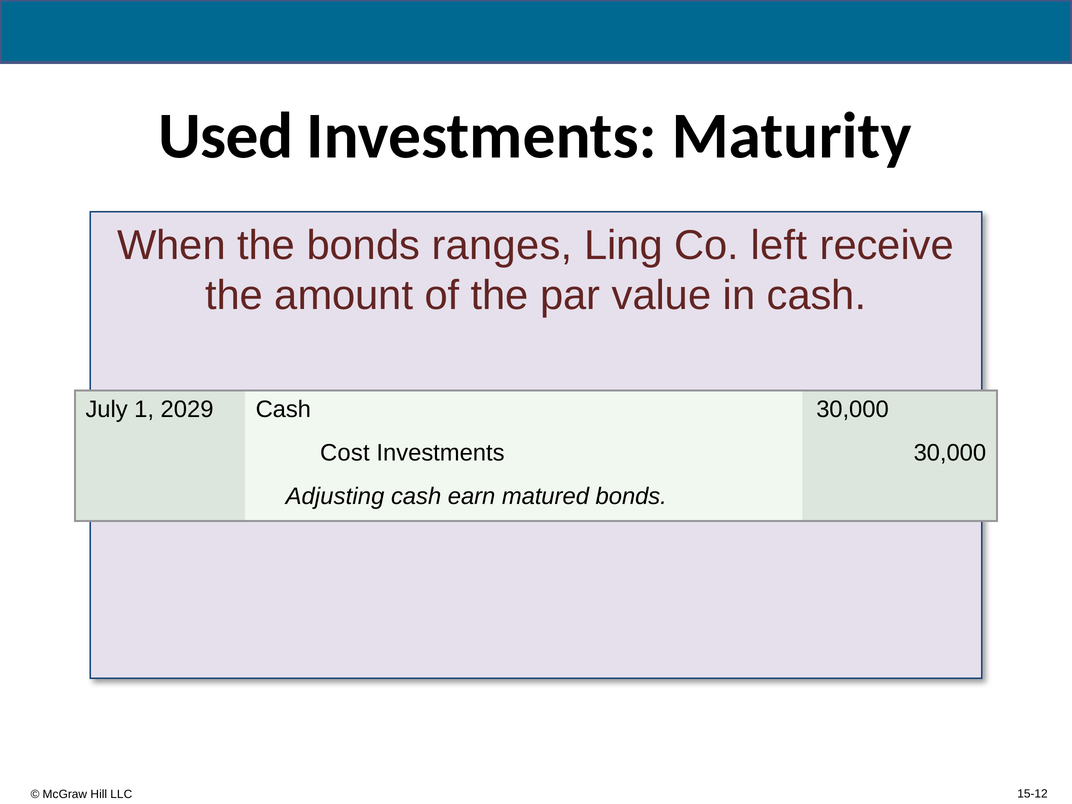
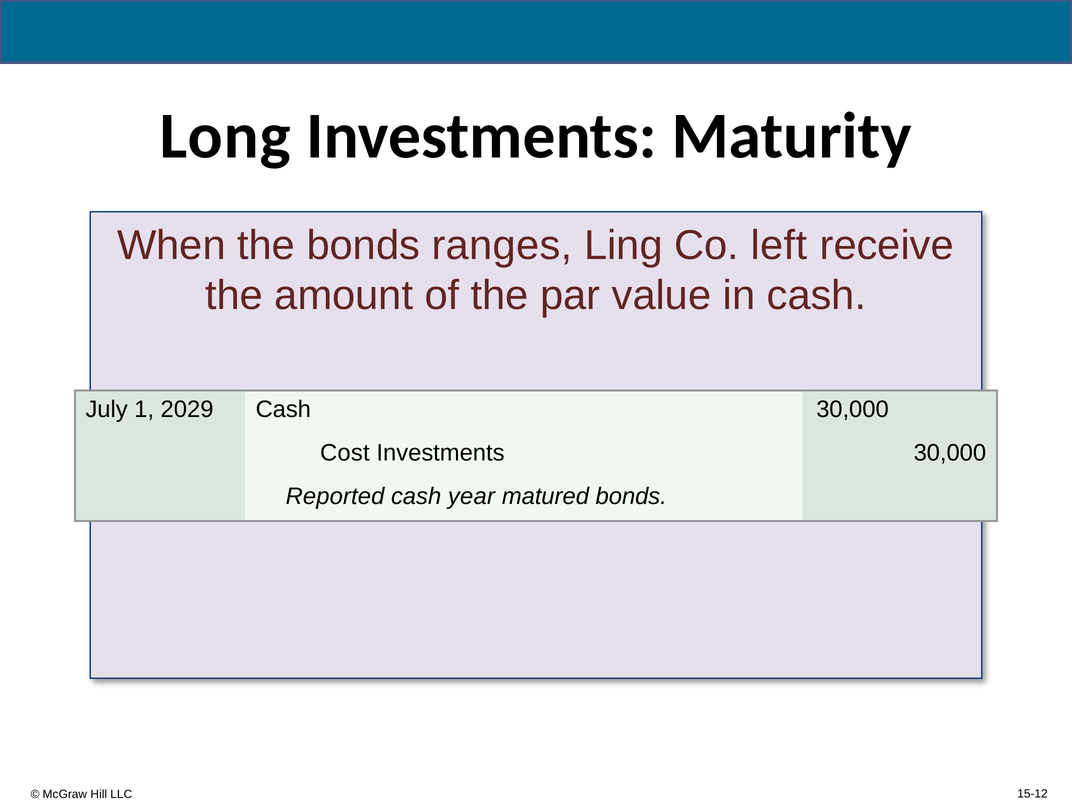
Used: Used -> Long
Adjusting: Adjusting -> Reported
earn: earn -> year
